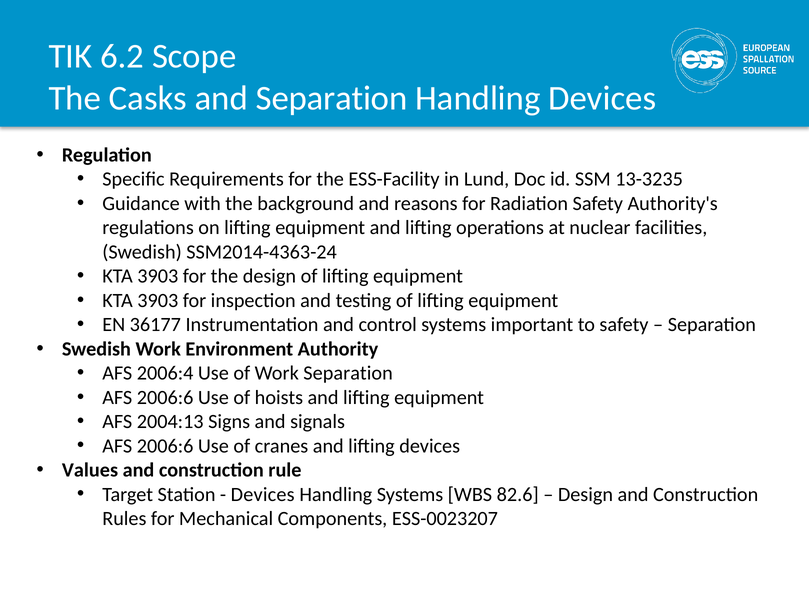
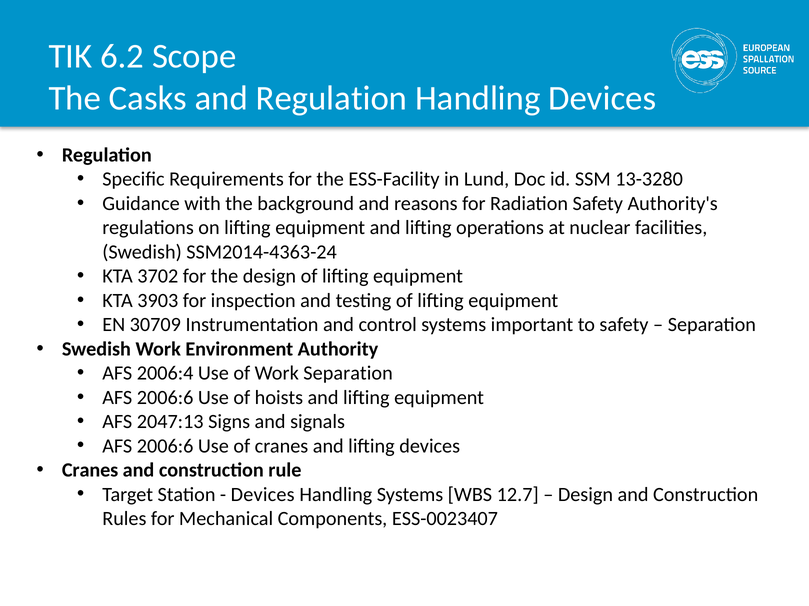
and Separation: Separation -> Regulation
13-3235: 13-3235 -> 13-3280
3903 at (158, 277): 3903 -> 3702
36177: 36177 -> 30709
2004:13: 2004:13 -> 2047:13
Values at (90, 471): Values -> Cranes
82.6: 82.6 -> 12.7
ESS-0023207: ESS-0023207 -> ESS-0023407
